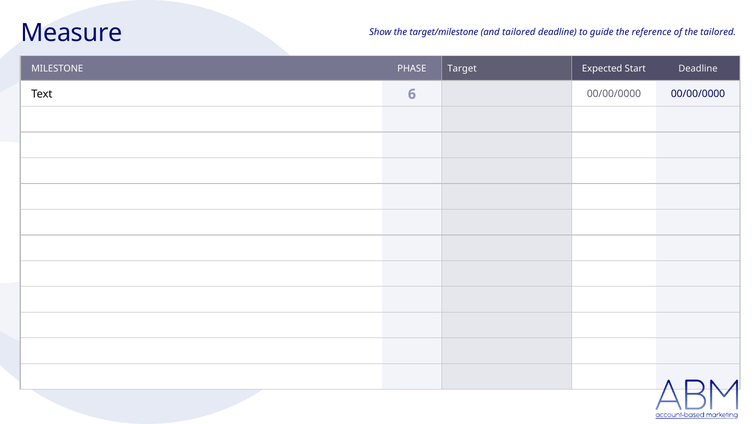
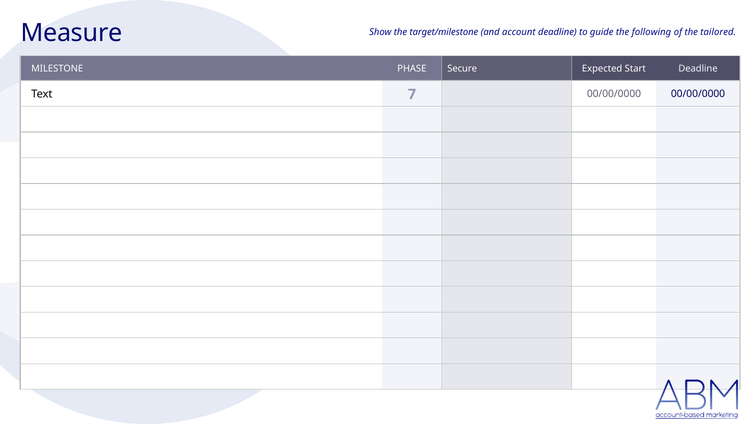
and tailored: tailored -> account
reference: reference -> following
Target: Target -> Secure
6: 6 -> 7
